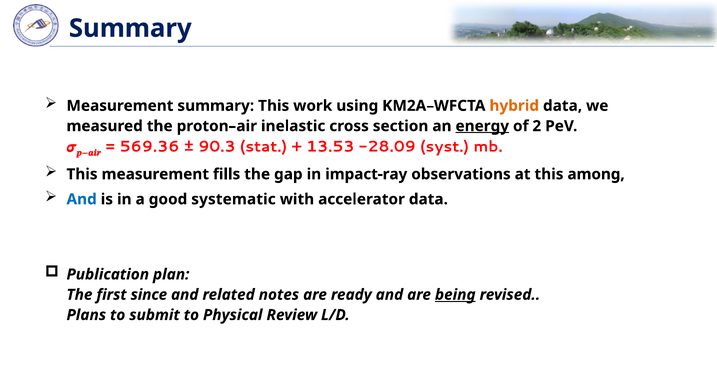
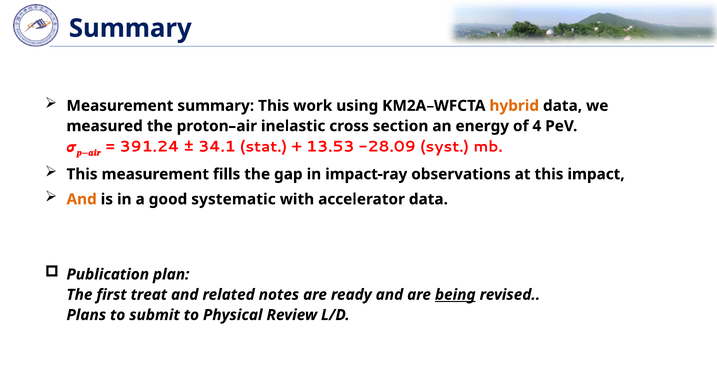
energy underline: present -> none
2: 2 -> 4
569.36: 569.36 -> 391.24
90.3: 90.3 -> 34.1
among: among -> impact
And at (82, 199) colour: blue -> orange
since: since -> treat
